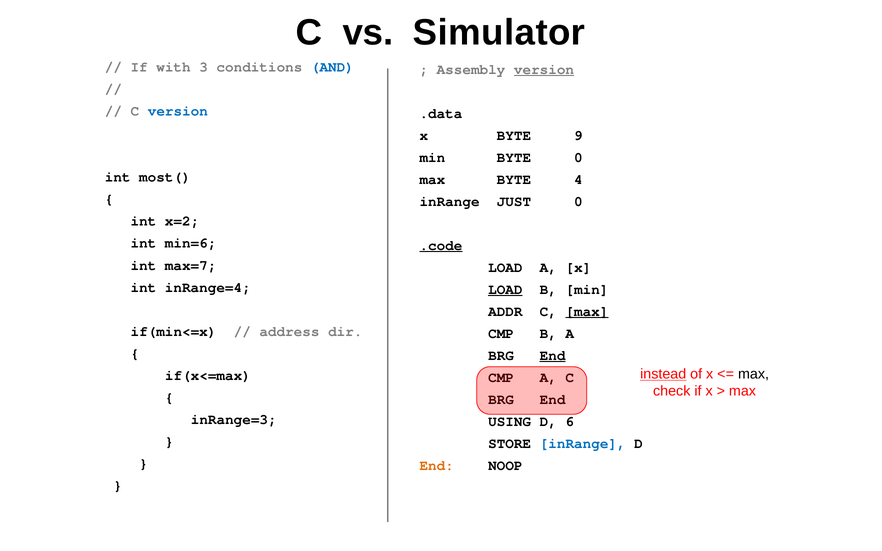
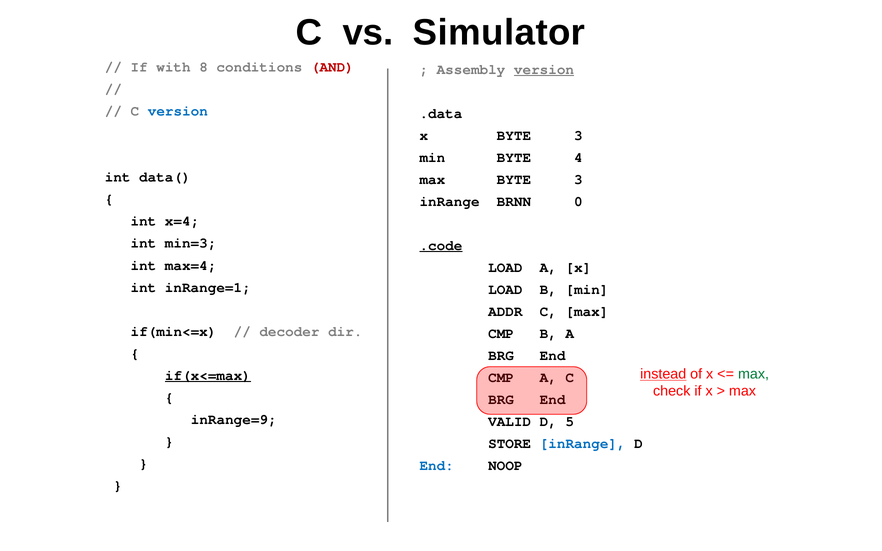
3: 3 -> 8
AND colour: blue -> red
x BYTE 9: 9 -> 3
BYTE 0: 0 -> 4
most(: most( -> data(
max BYTE 4: 4 -> 3
JUST: JUST -> BRNN
x=2: x=2 -> x=4
min=6: min=6 -> min=3
max=7: max=7 -> max=4
inRange=4: inRange=4 -> inRange=1
LOAD at (505, 290) underline: present -> none
max at (587, 312) underline: present -> none
address: address -> decoder
End at (553, 356) underline: present -> none
max at (753, 374) colour: black -> green
if(x<=max underline: none -> present
inRange=3: inRange=3 -> inRange=9
USING: USING -> VALID
6: 6 -> 5
End at (437, 466) colour: orange -> blue
